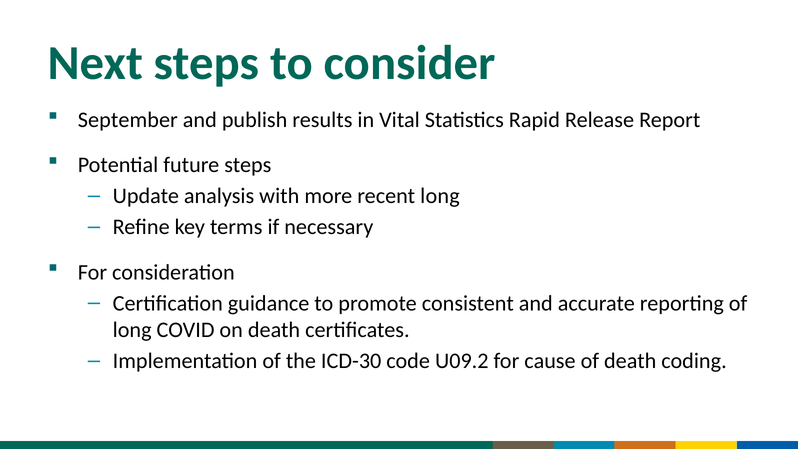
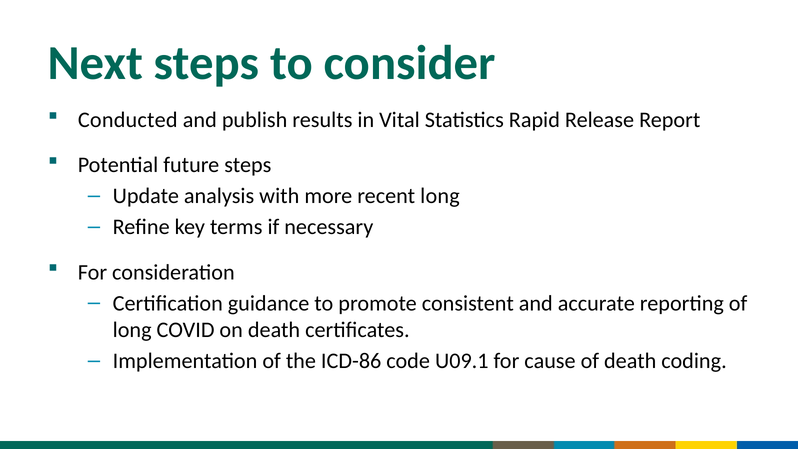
September: September -> Conducted
ICD-30: ICD-30 -> ICD-86
U09.2: U09.2 -> U09.1
